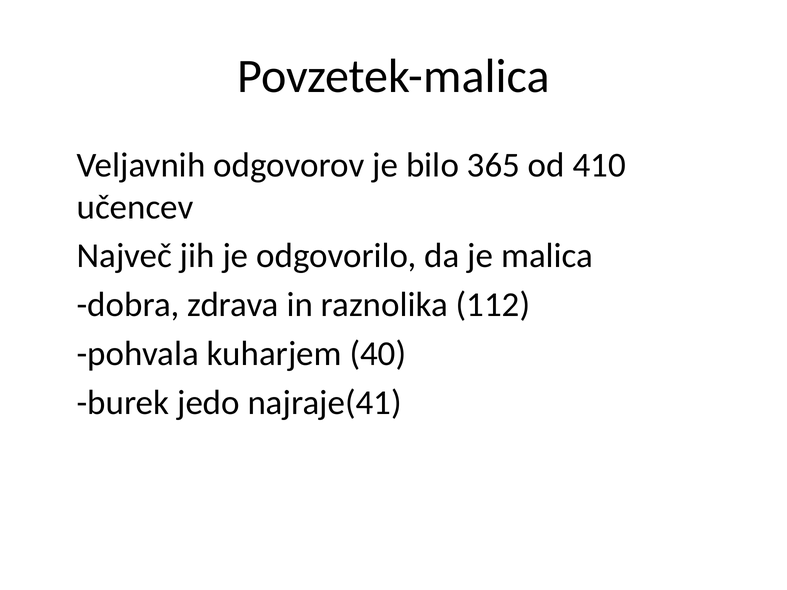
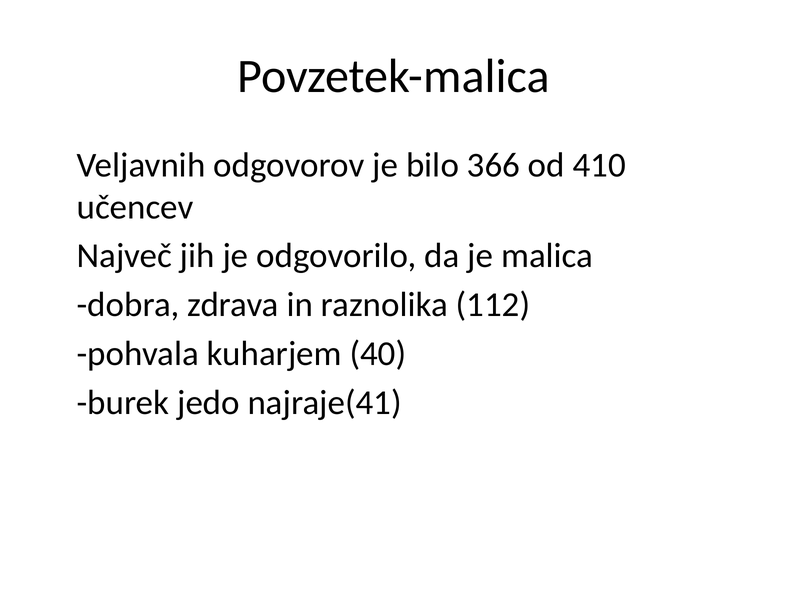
365: 365 -> 366
